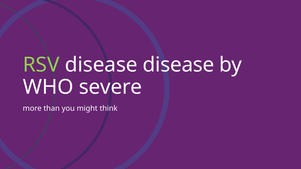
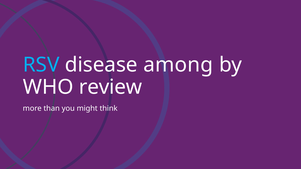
RSV colour: light green -> light blue
disease disease: disease -> among
severe: severe -> review
